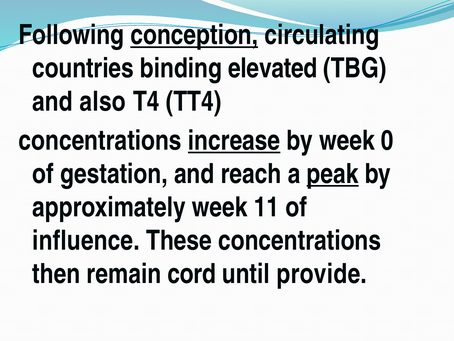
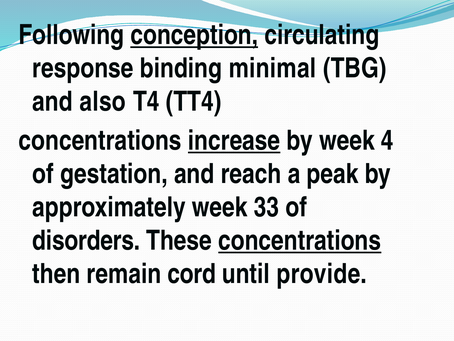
countries: countries -> response
elevated: elevated -> minimal
0: 0 -> 4
peak underline: present -> none
11: 11 -> 33
influence: influence -> disorders
concentrations at (300, 240) underline: none -> present
